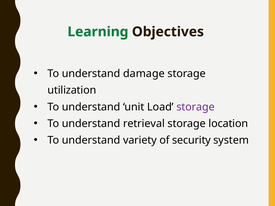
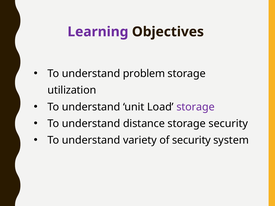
Learning colour: green -> purple
damage: damage -> problem
retrieval: retrieval -> distance
storage location: location -> security
